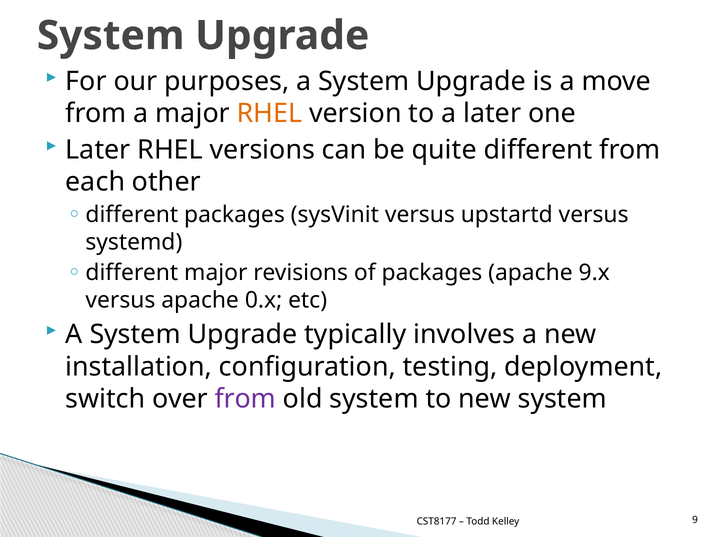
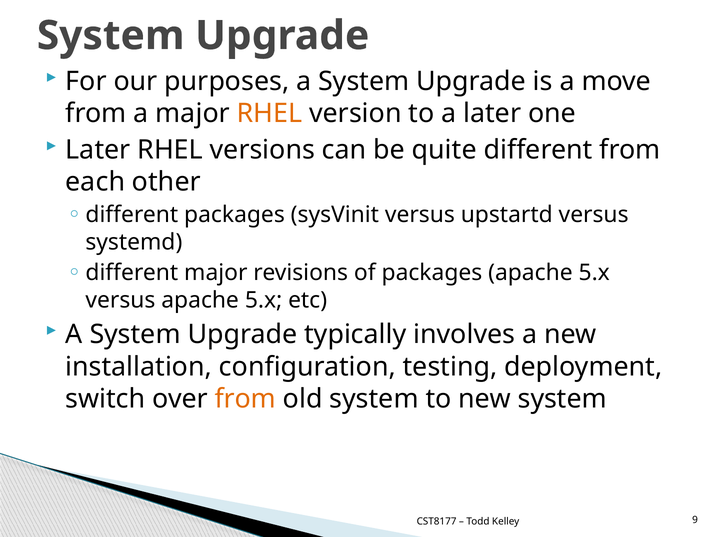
packages apache 9.x: 9.x -> 5.x
versus apache 0.x: 0.x -> 5.x
from at (245, 398) colour: purple -> orange
